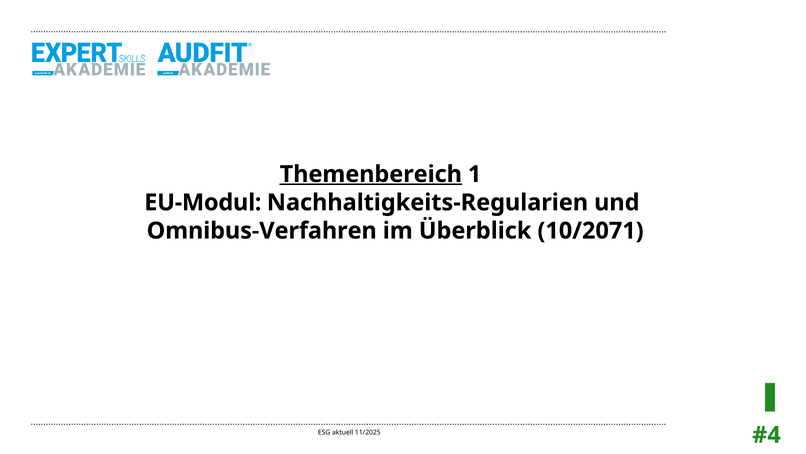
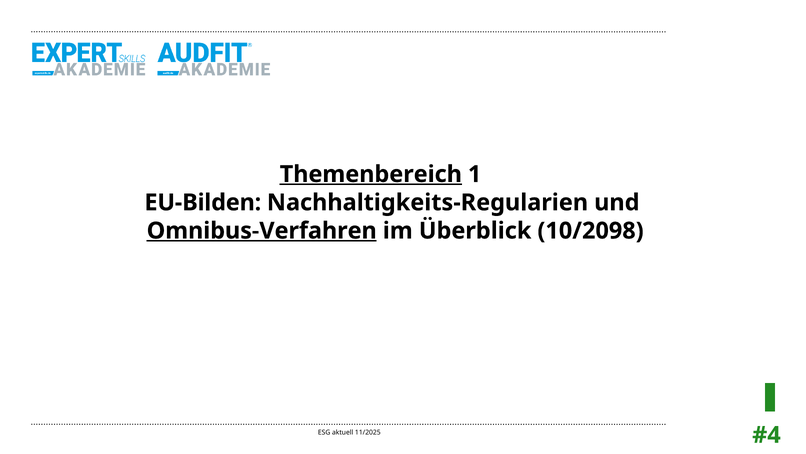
EU-Modul: EU-Modul -> EU-Bilden
Omnibus-Verfahren underline: none -> present
10/2071: 10/2071 -> 10/2098
